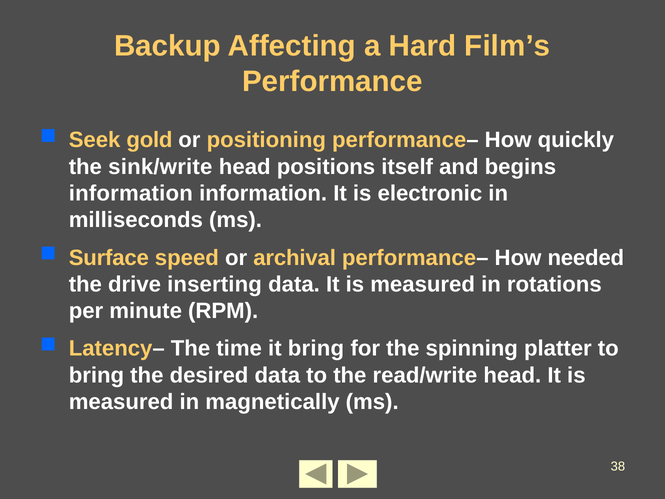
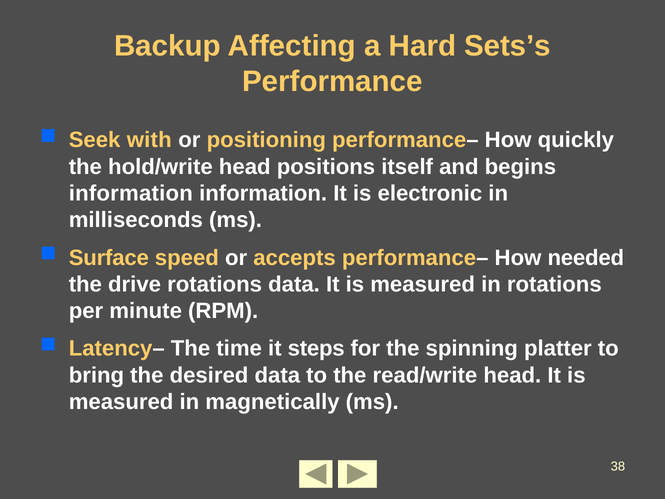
Film’s: Film’s -> Sets’s
gold: gold -> with
sink/write: sink/write -> hold/write
archival: archival -> accepts
drive inserting: inserting -> rotations
it bring: bring -> steps
